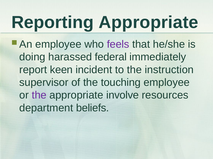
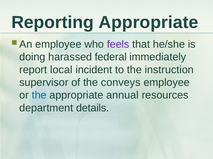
keen: keen -> local
touching: touching -> conveys
the at (39, 96) colour: purple -> blue
involve: involve -> annual
beliefs: beliefs -> details
